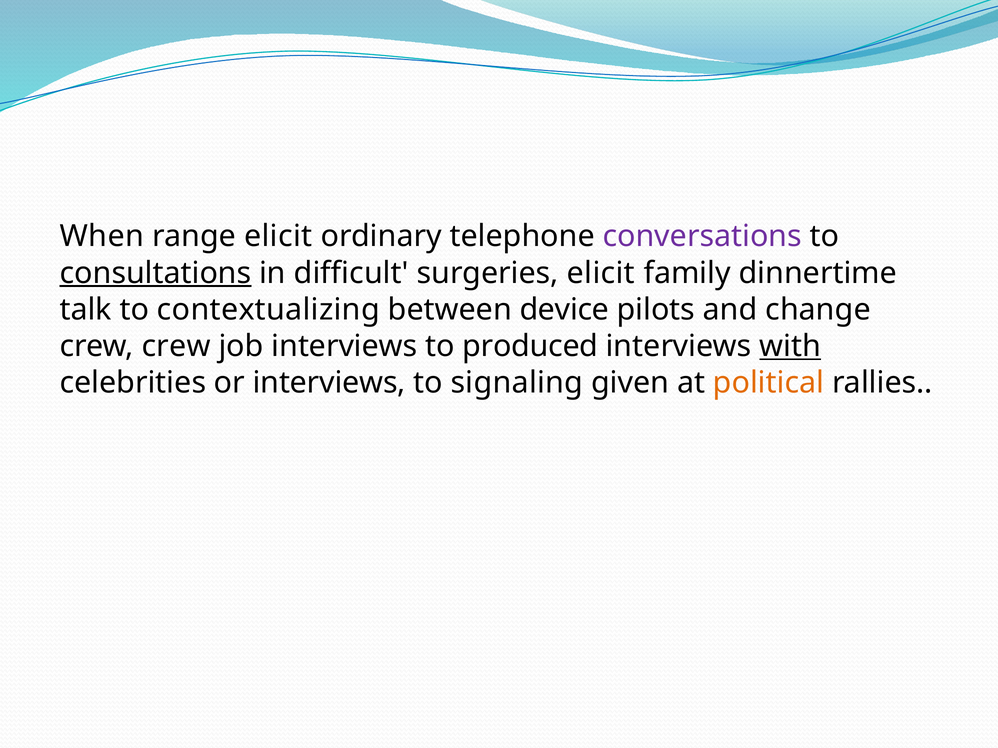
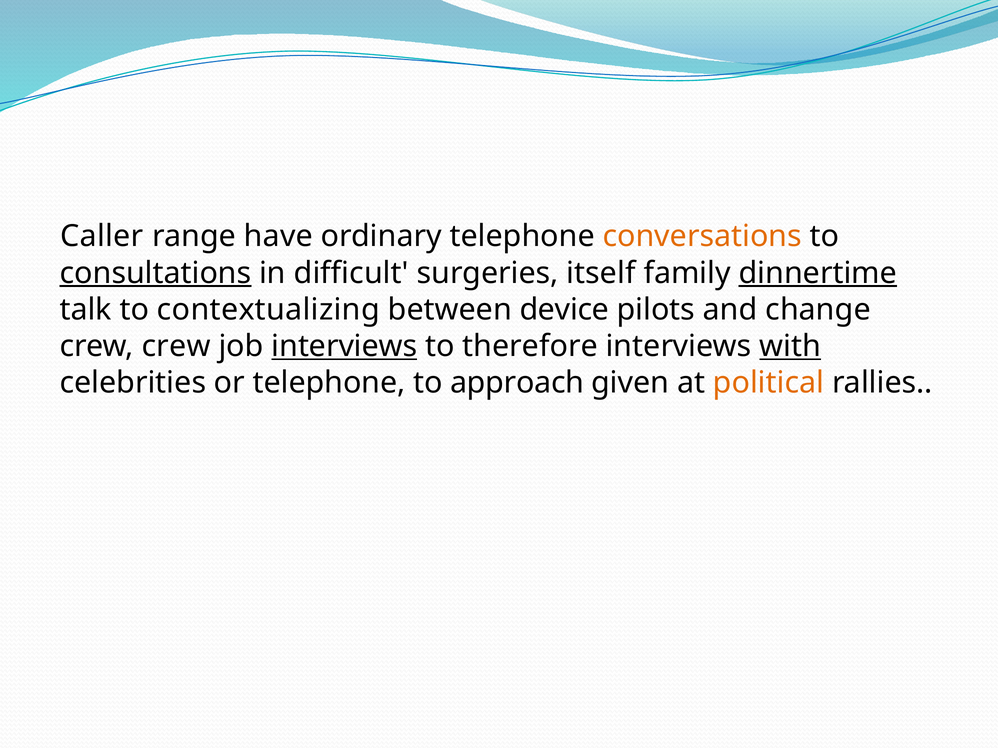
When: When -> Caller
range elicit: elicit -> have
conversations colour: purple -> orange
surgeries elicit: elicit -> itself
dinnertime underline: none -> present
interviews at (344, 346) underline: none -> present
produced: produced -> therefore
or interviews: interviews -> telephone
signaling: signaling -> approach
